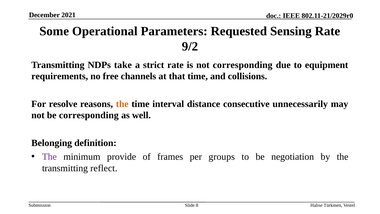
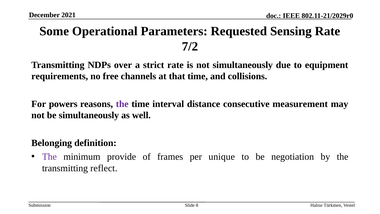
9/2: 9/2 -> 7/2
take: take -> over
not corresponding: corresponding -> simultaneously
resolve: resolve -> powers
the at (122, 104) colour: orange -> purple
unnecessarily: unnecessarily -> measurement
be corresponding: corresponding -> simultaneously
groups: groups -> unique
